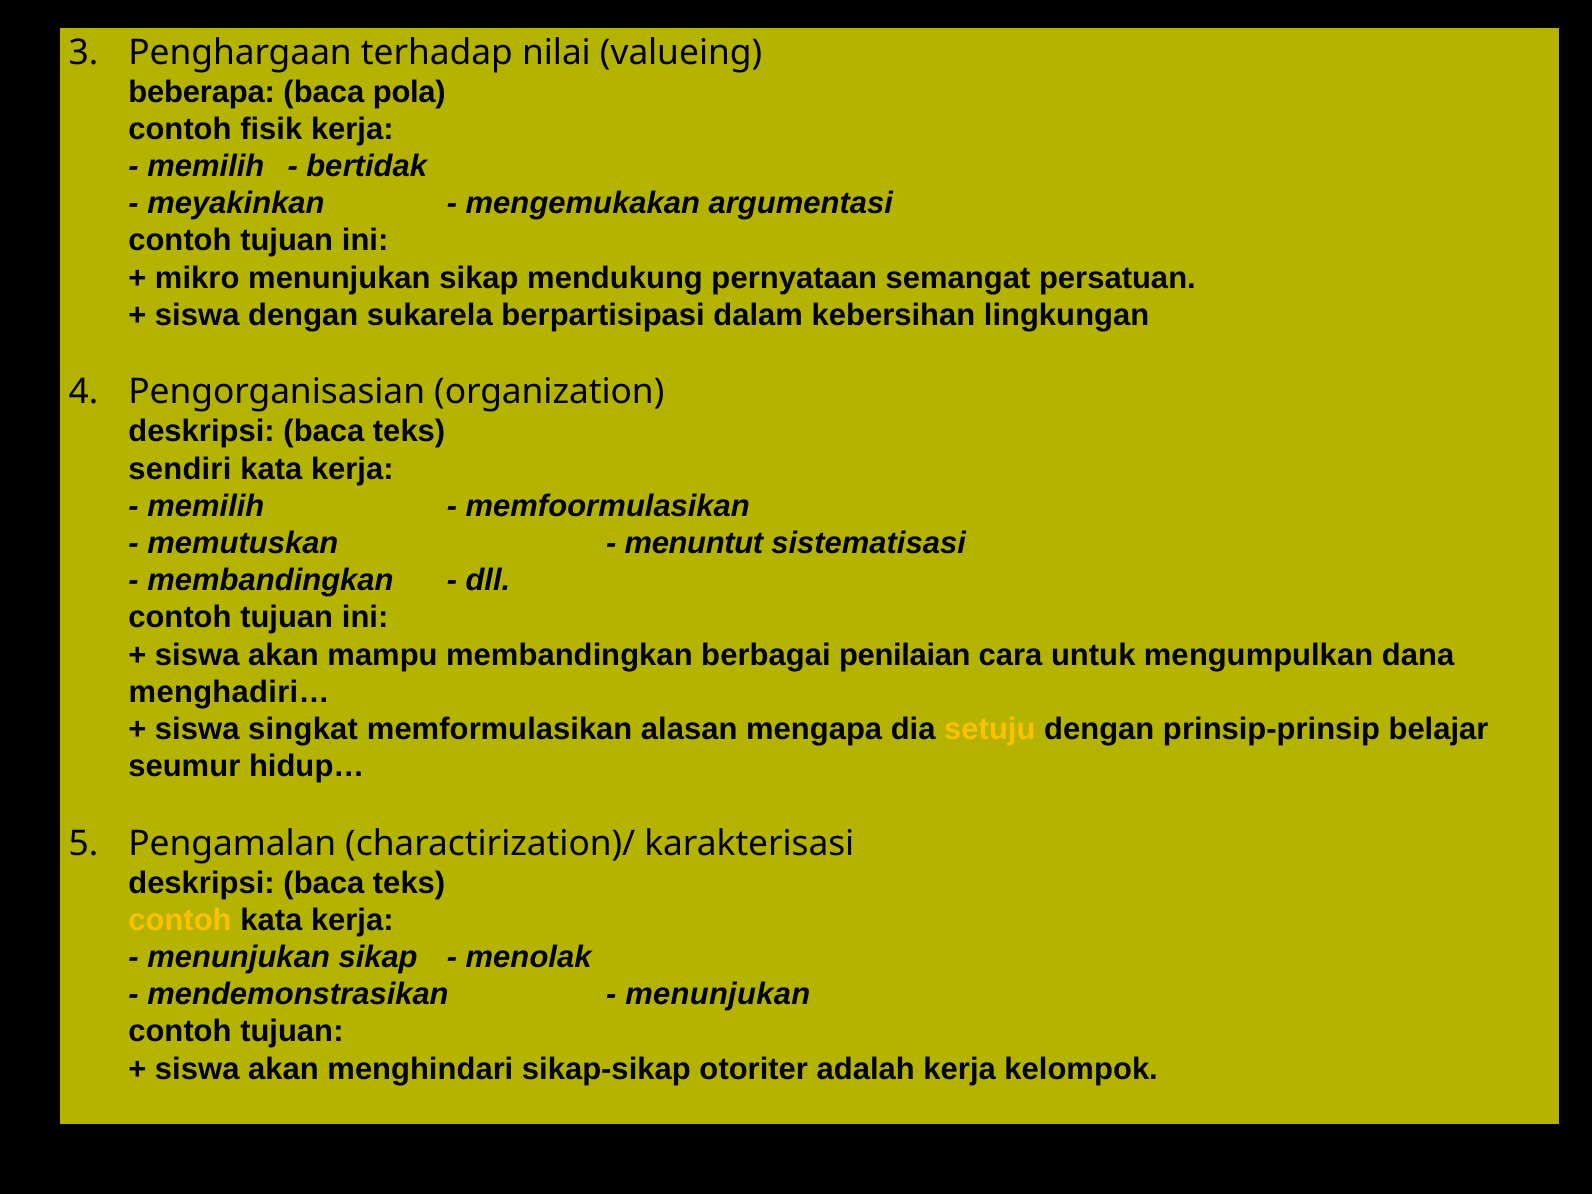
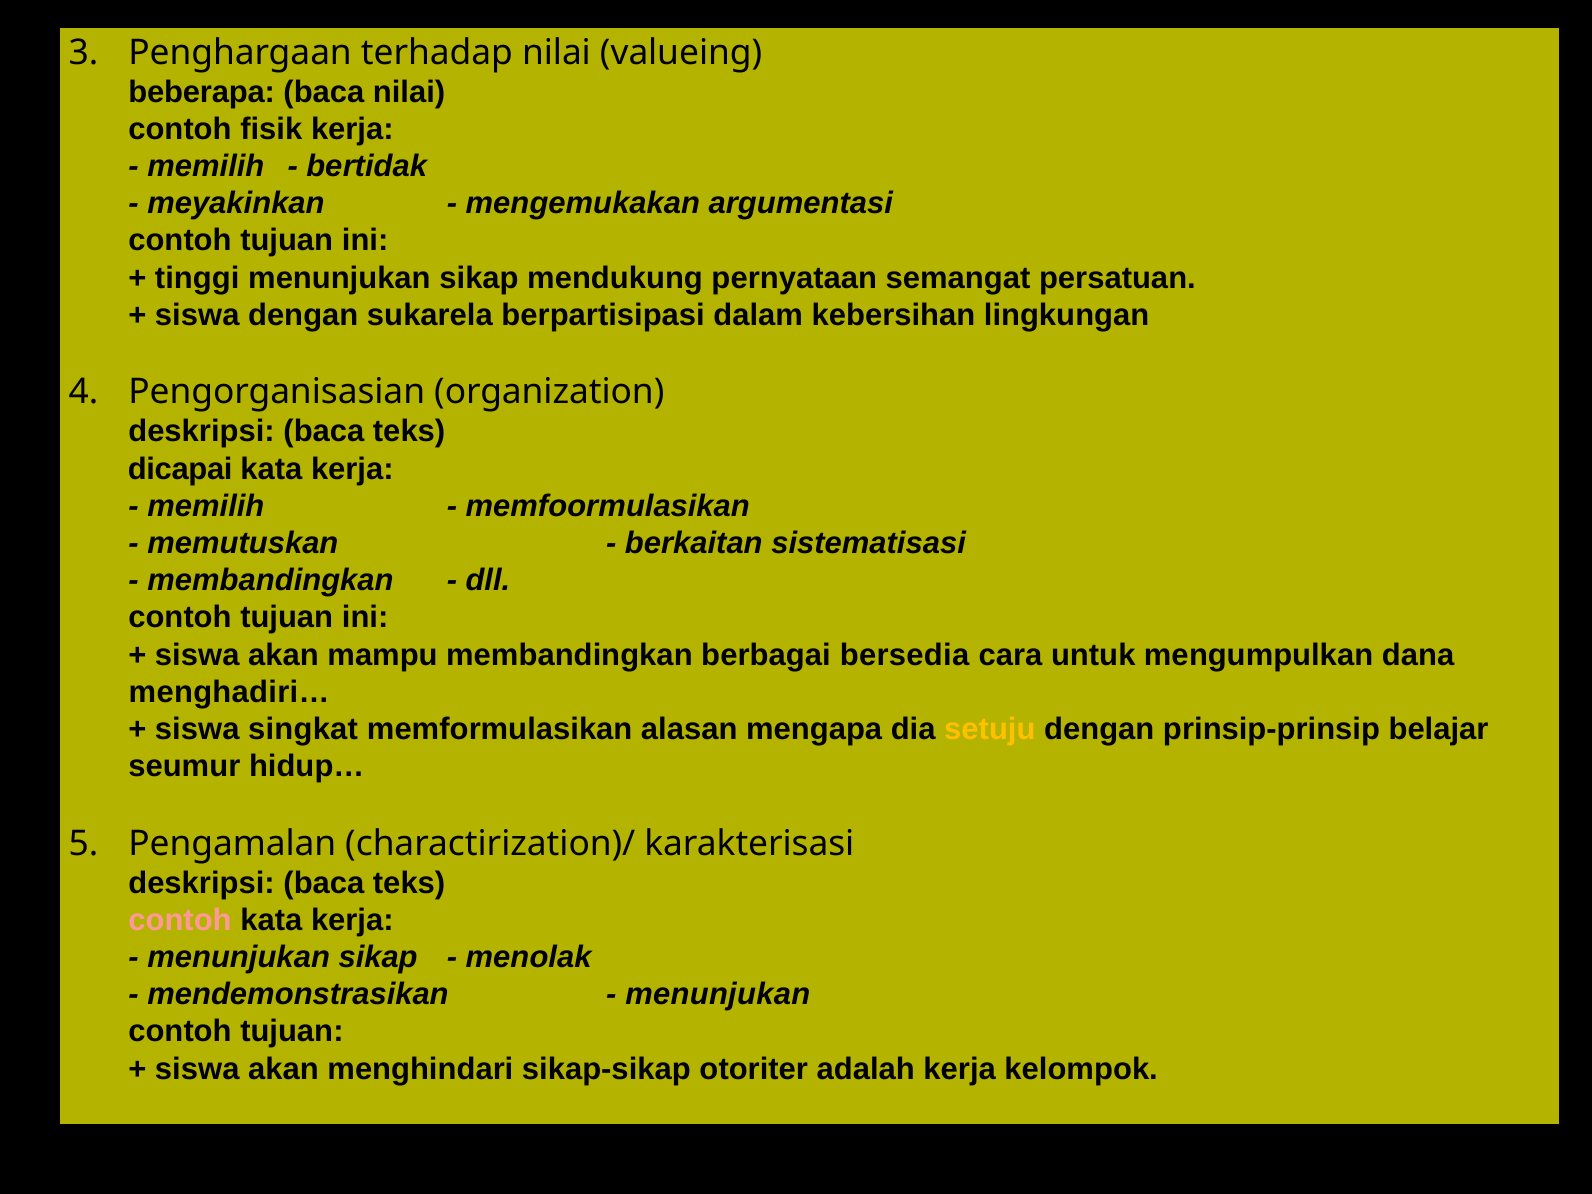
baca pola: pola -> nilai
mikro: mikro -> tinggi
sendiri: sendiri -> dicapai
menuntut: menuntut -> berkaitan
penilaian: penilaian -> bersedia
contoh at (180, 920) colour: yellow -> pink
